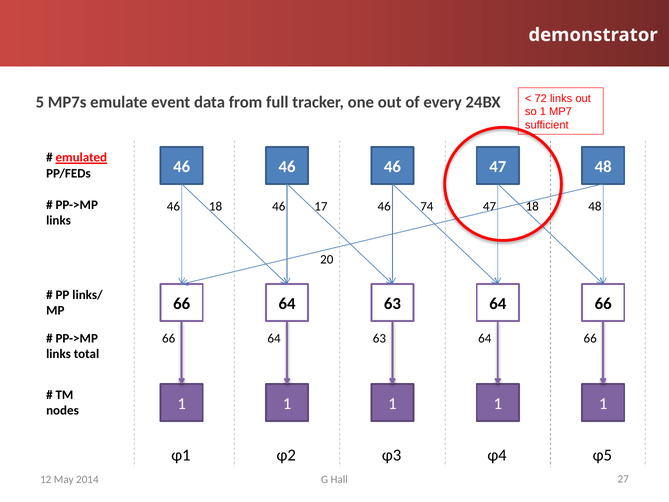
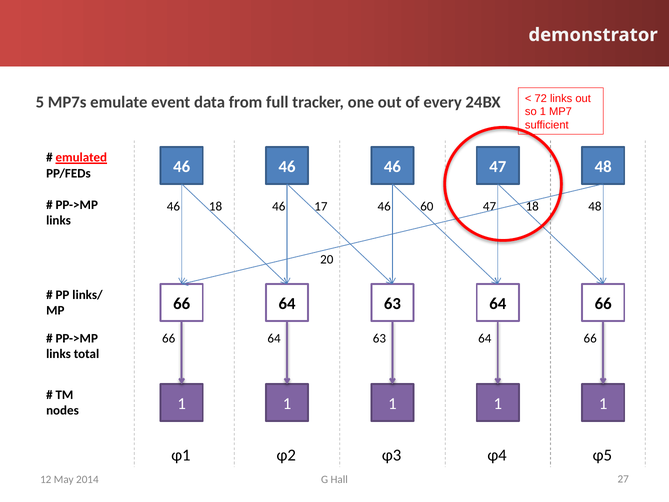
74: 74 -> 60
